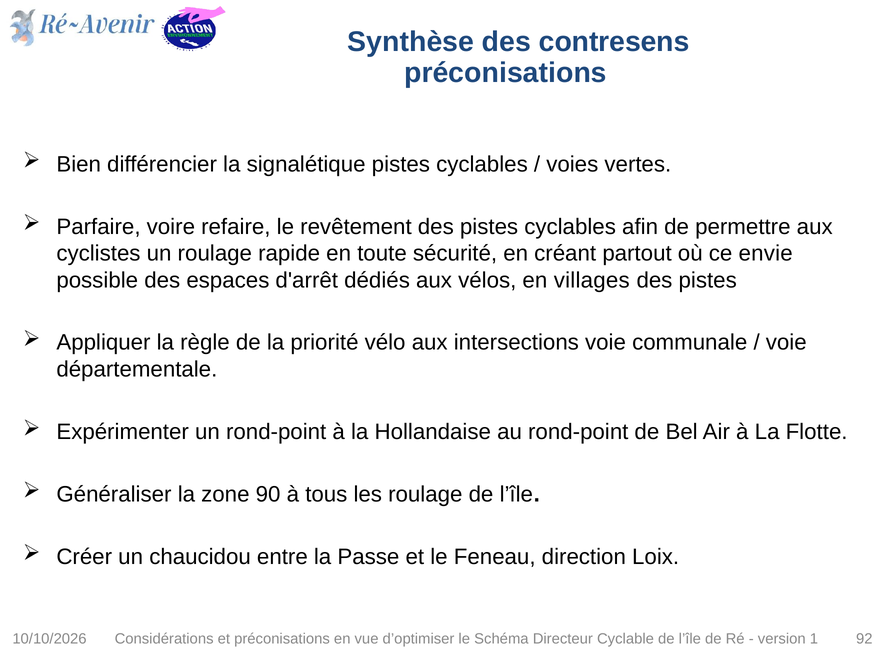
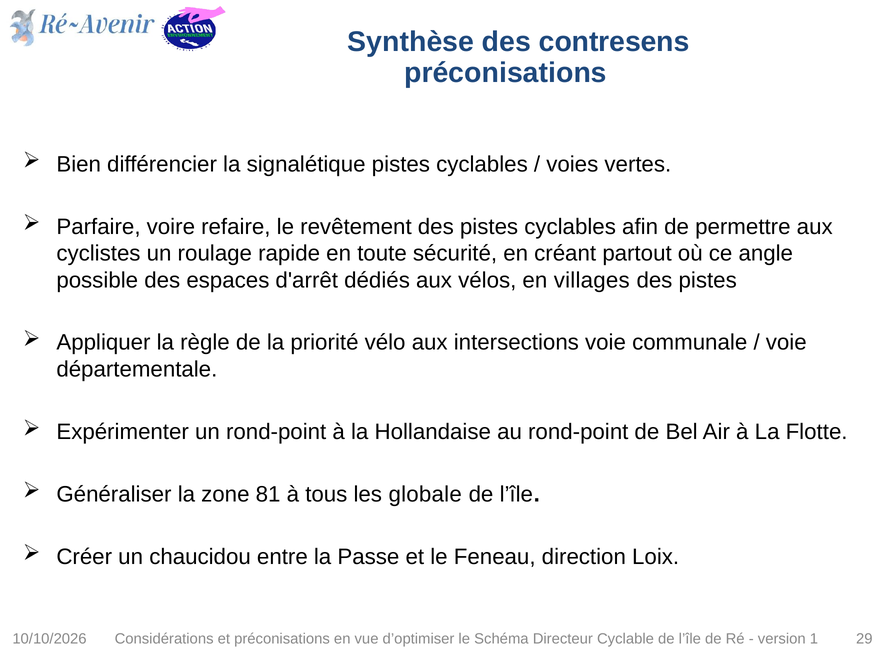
envie: envie -> angle
90: 90 -> 81
les roulage: roulage -> globale
92: 92 -> 29
